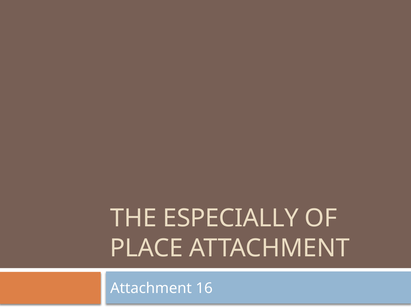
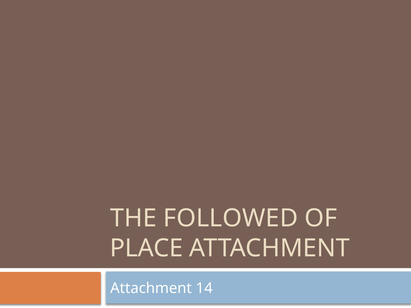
ESPECIALLY: ESPECIALLY -> FOLLOWED
16: 16 -> 14
